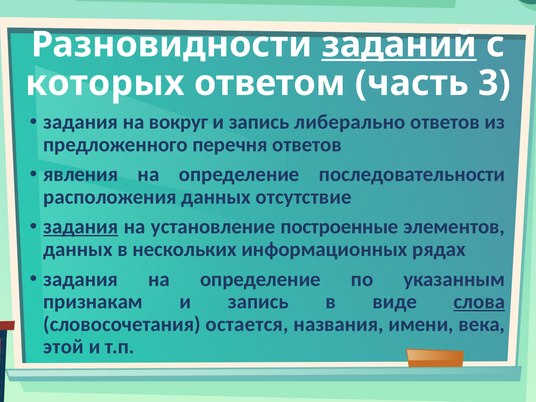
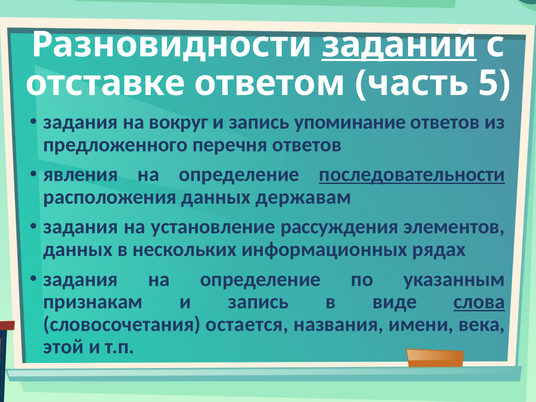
которых: которых -> отставке
3: 3 -> 5
либерально: либерально -> упоминание
последовательности underline: none -> present
отсутствие: отсутствие -> державам
задания at (81, 227) underline: present -> none
построенные: построенные -> рассуждения
